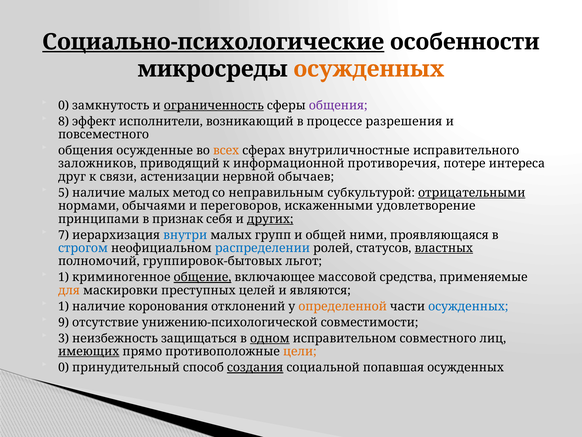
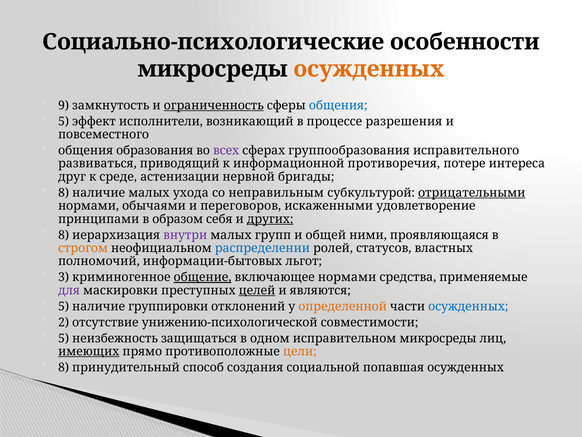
Социально-психологические underline: present -> none
0 at (64, 105): 0 -> 9
общения at (338, 105) colour: purple -> blue
8 at (64, 121): 8 -> 5
осужденные: осужденные -> образования
всех colour: orange -> purple
внутриличностные: внутриличностные -> группообразования
заложников: заложников -> развиваться
связи: связи -> среде
обычаев: обычаев -> бригады
5 at (64, 193): 5 -> 8
метод: метод -> ухода
признак: признак -> образом
7 at (64, 235): 7 -> 8
внутри colour: blue -> purple
строгом colour: blue -> orange
властных underline: present -> none
группировок-бытовых: группировок-бытовых -> информации-бытовых
1 at (64, 277): 1 -> 3
включающее массовой: массовой -> нормами
для colour: orange -> purple
целей underline: none -> present
1 at (64, 306): 1 -> 5
коронования: коронования -> группировки
9: 9 -> 2
3 at (64, 338): 3 -> 5
одном underline: present -> none
исправительном совместного: совместного -> микросреды
0 at (64, 367): 0 -> 8
создания underline: present -> none
